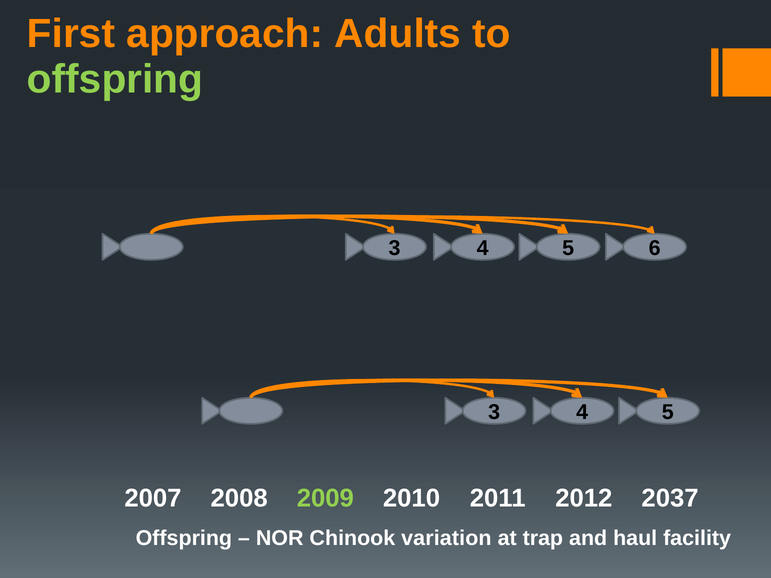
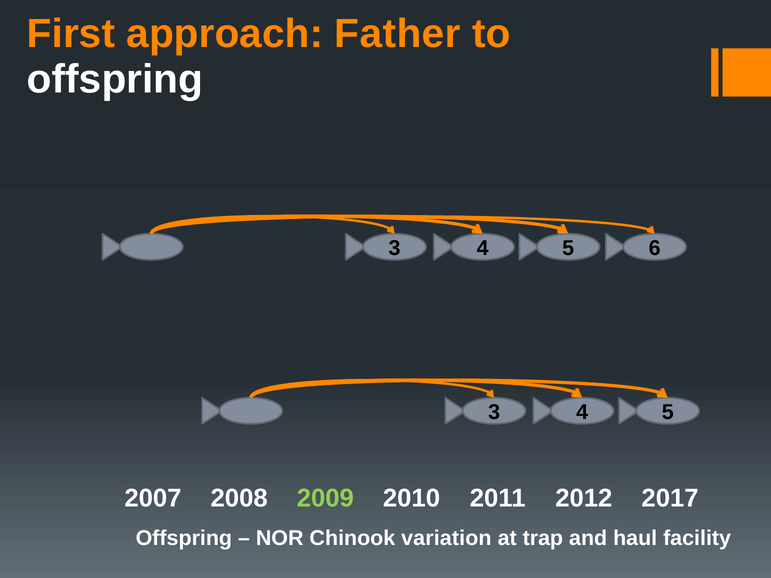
Adults: Adults -> Father
offspring at (115, 79) colour: light green -> white
2037: 2037 -> 2017
